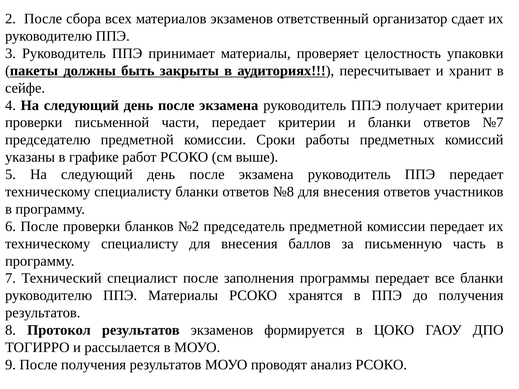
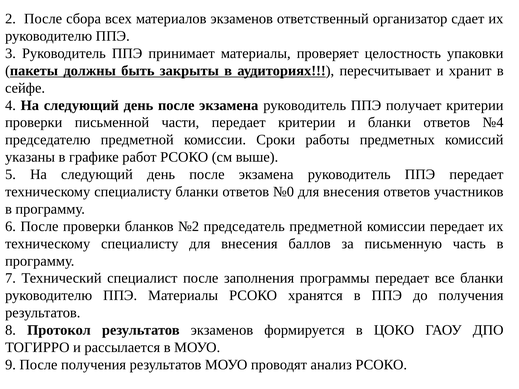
№7: №7 -> №4
№8: №8 -> №0
